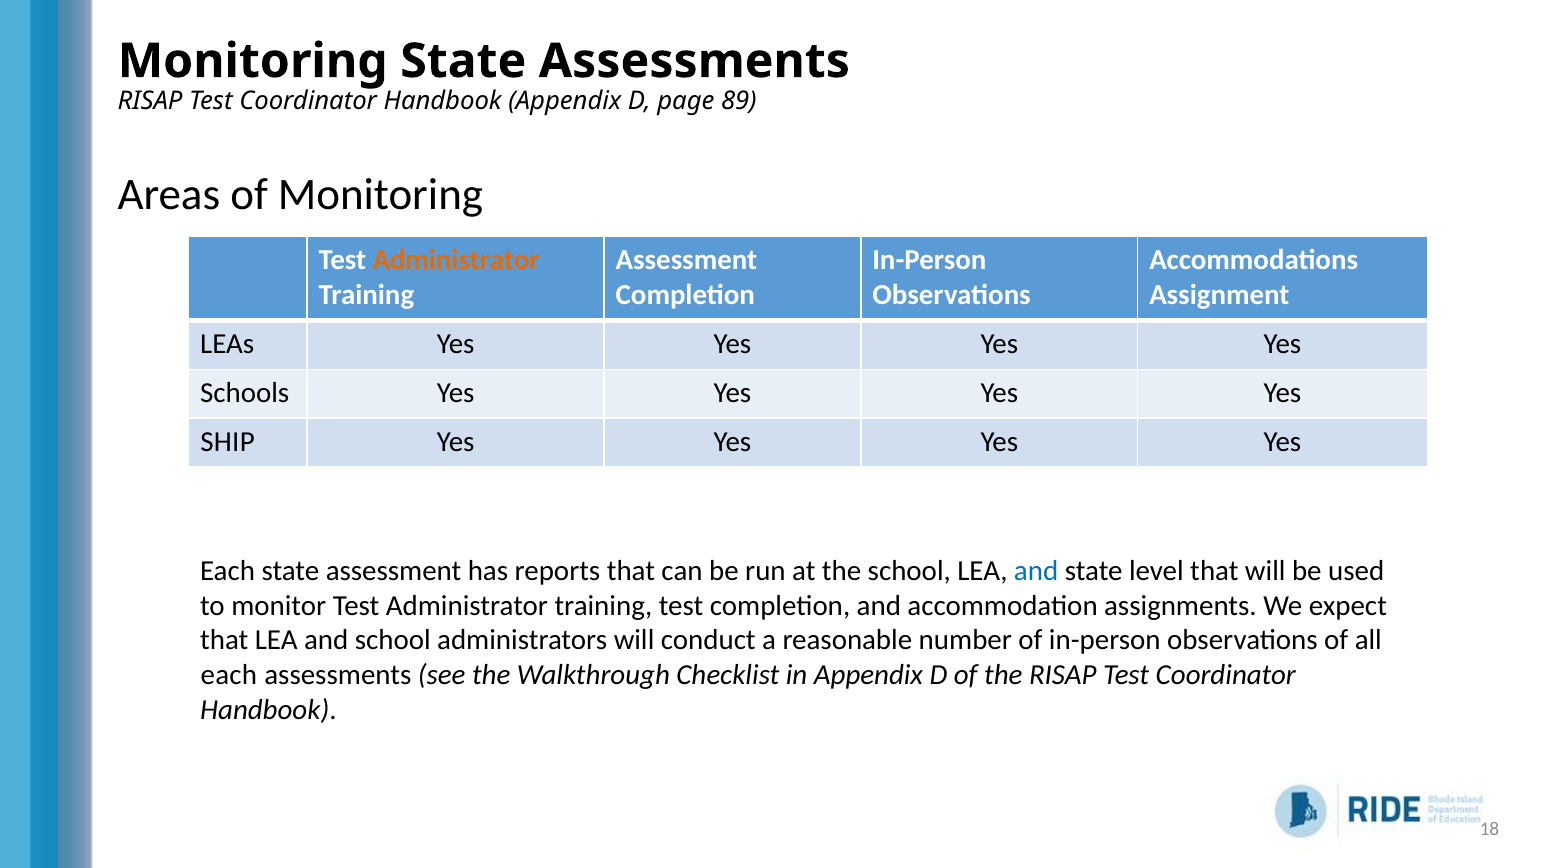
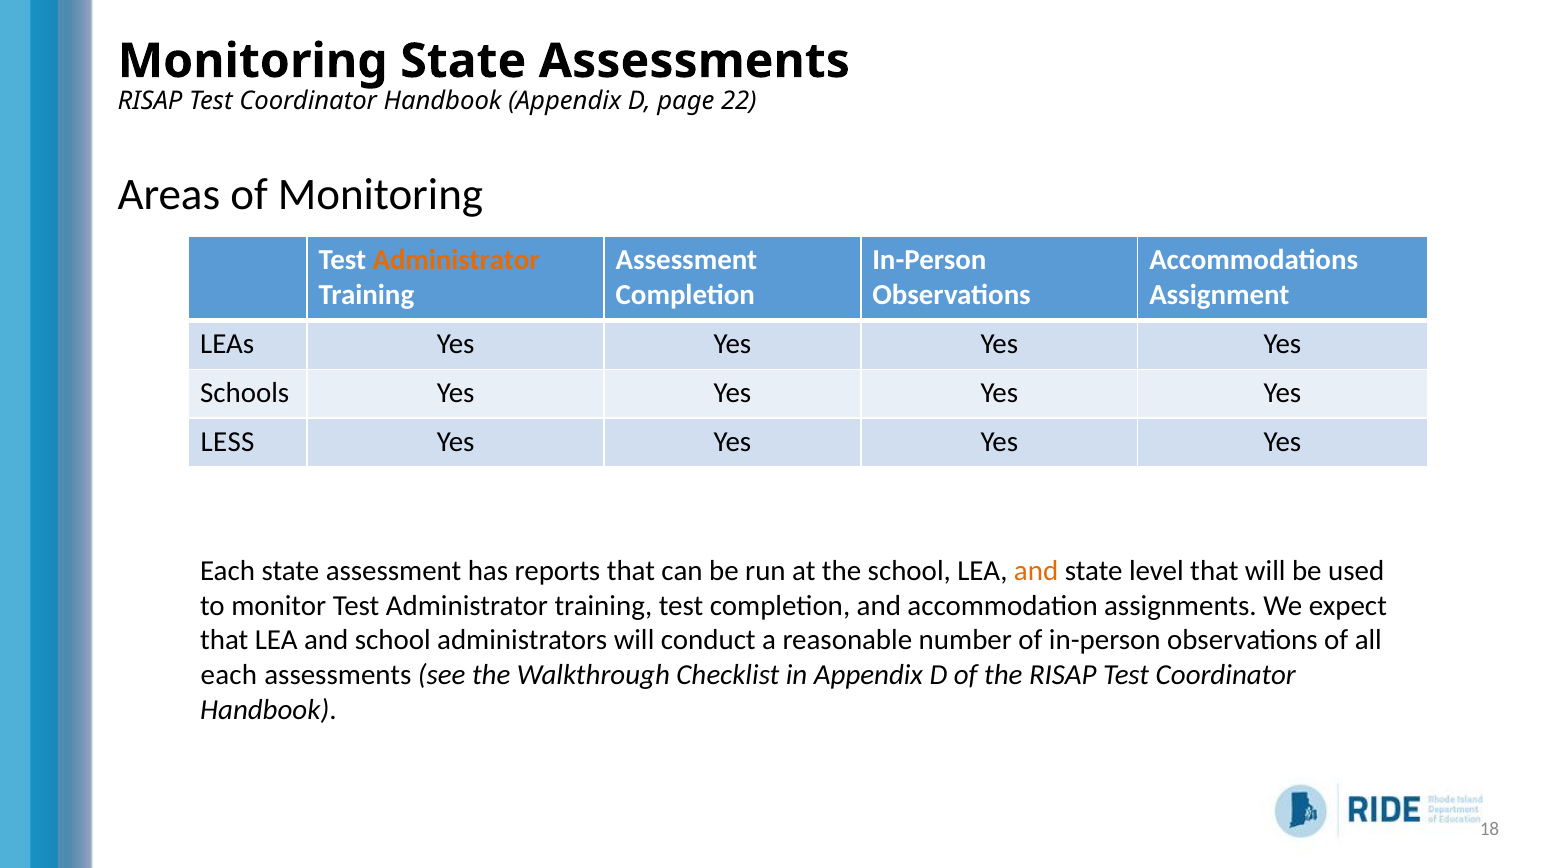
89: 89 -> 22
SHIP: SHIP -> LESS
and at (1036, 571) colour: blue -> orange
